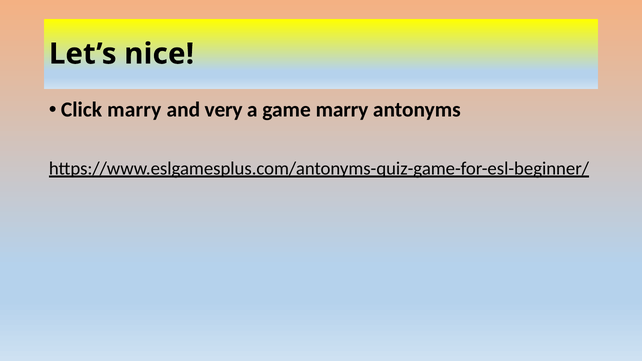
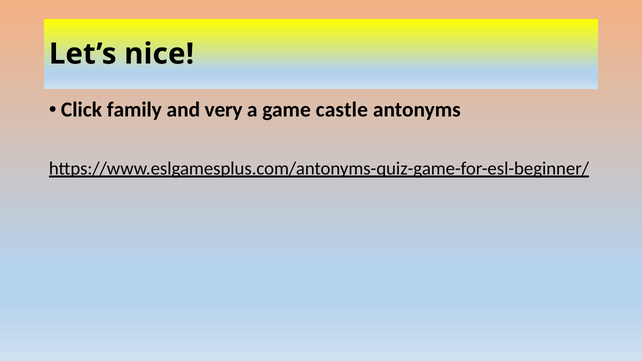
Click marry: marry -> family
game marry: marry -> castle
